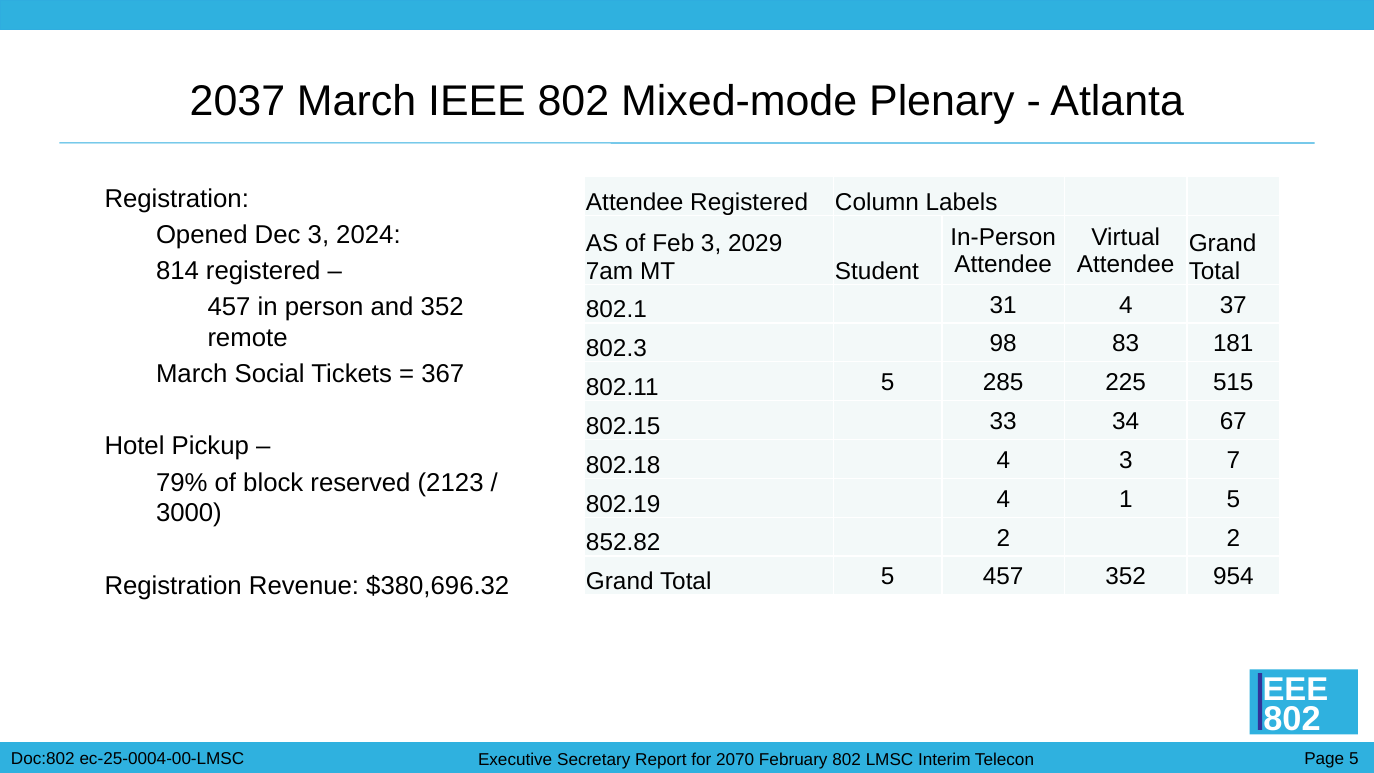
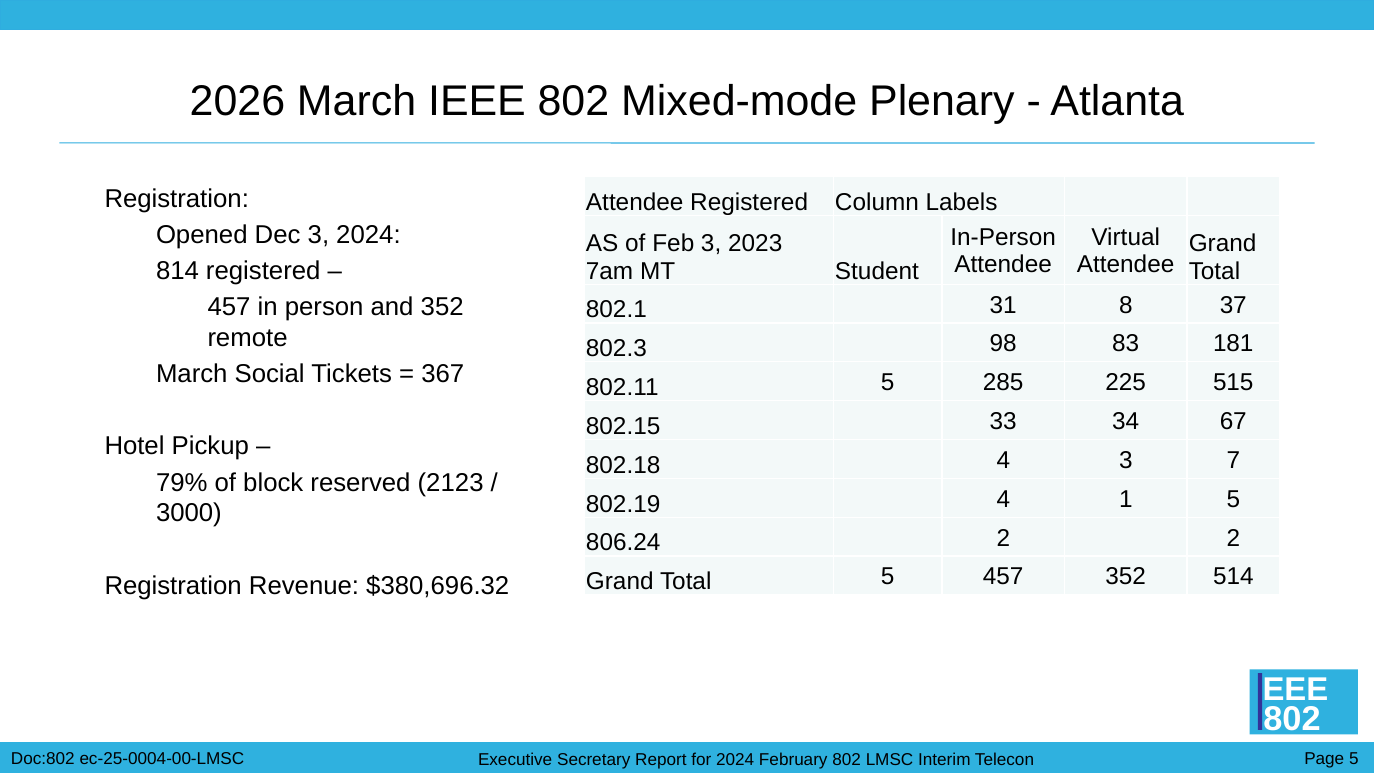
2037: 2037 -> 2026
2029: 2029 -> 2023
31 4: 4 -> 8
852.82: 852.82 -> 806.24
954: 954 -> 514
2070 at (735, 759): 2070 -> 2024
